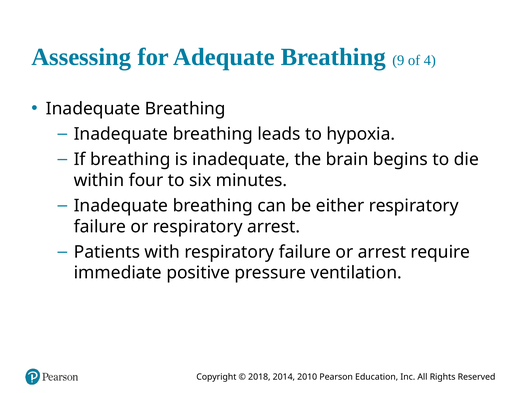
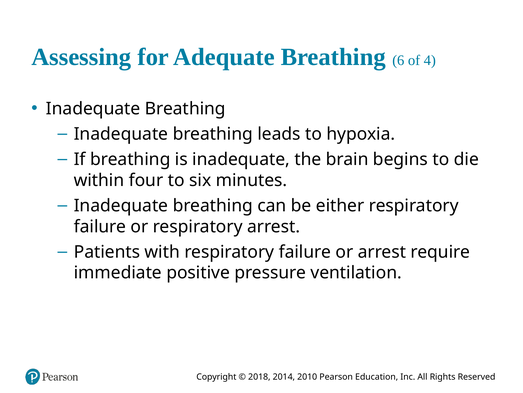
9: 9 -> 6
